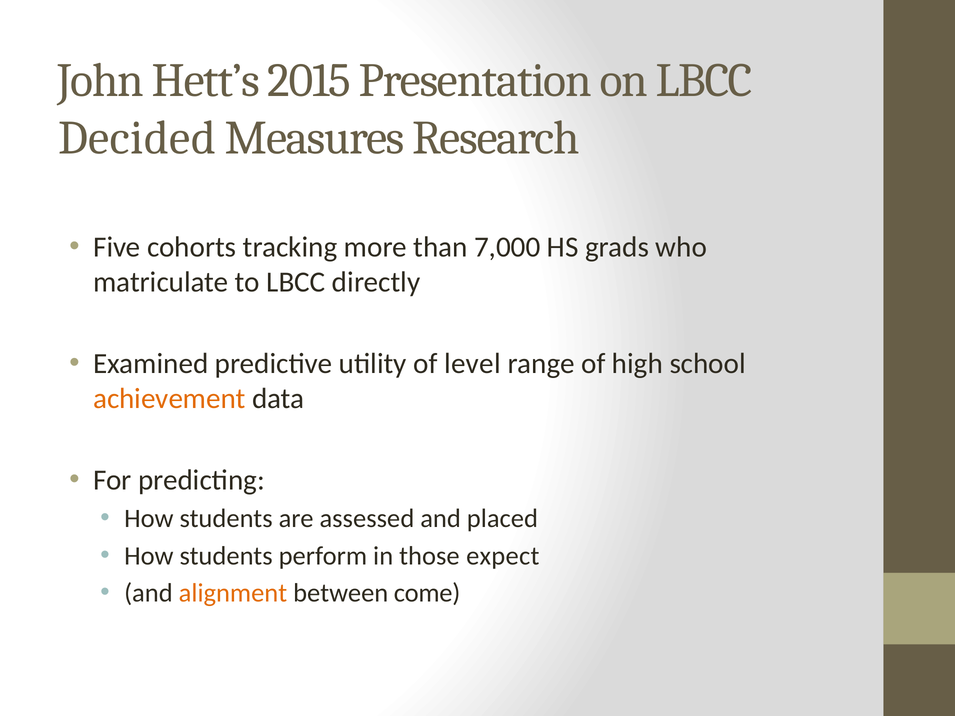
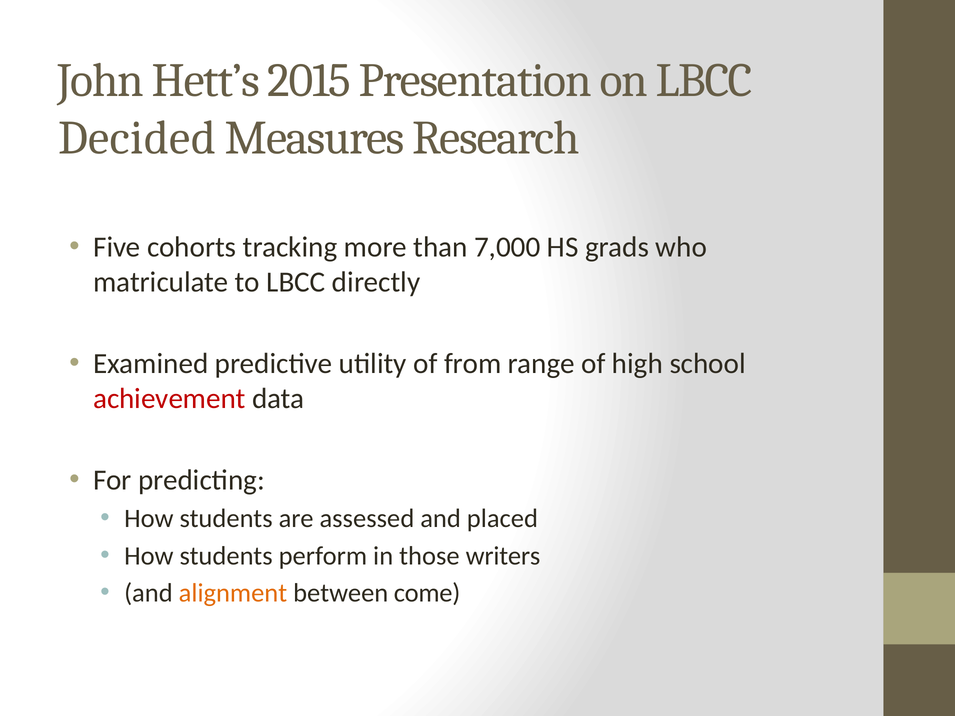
level: level -> from
achievement colour: orange -> red
expect: expect -> writers
